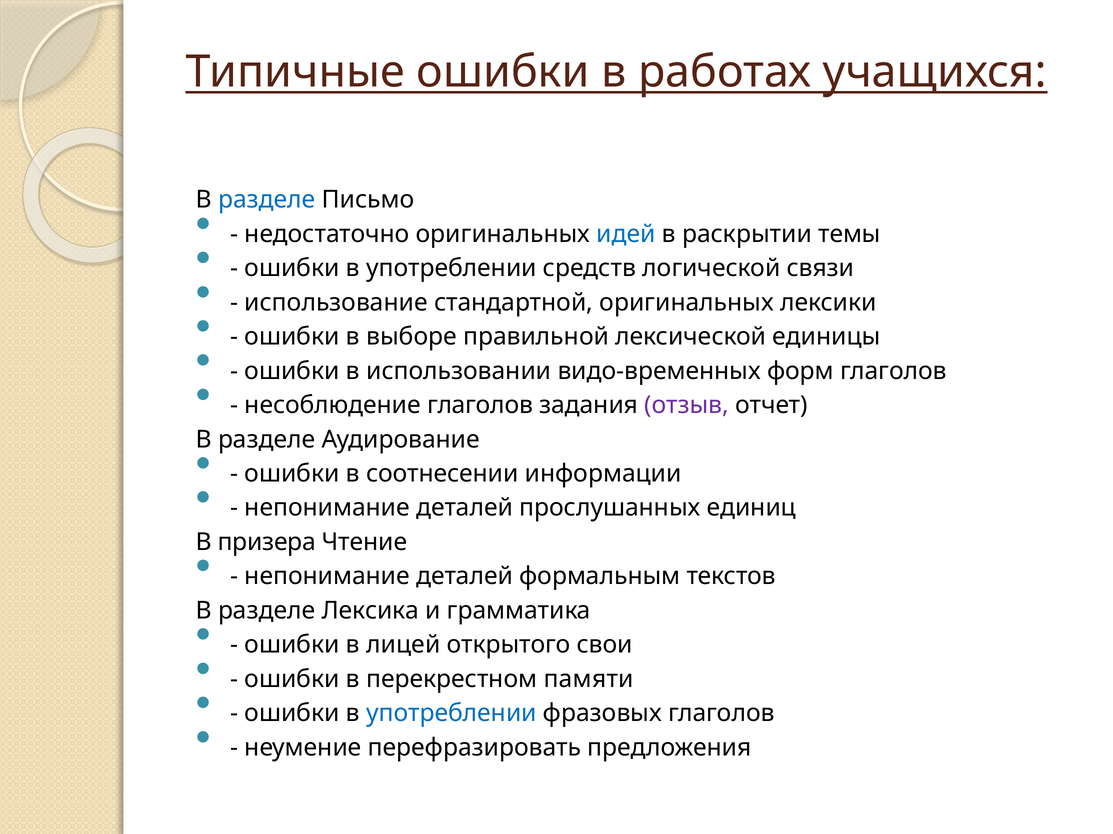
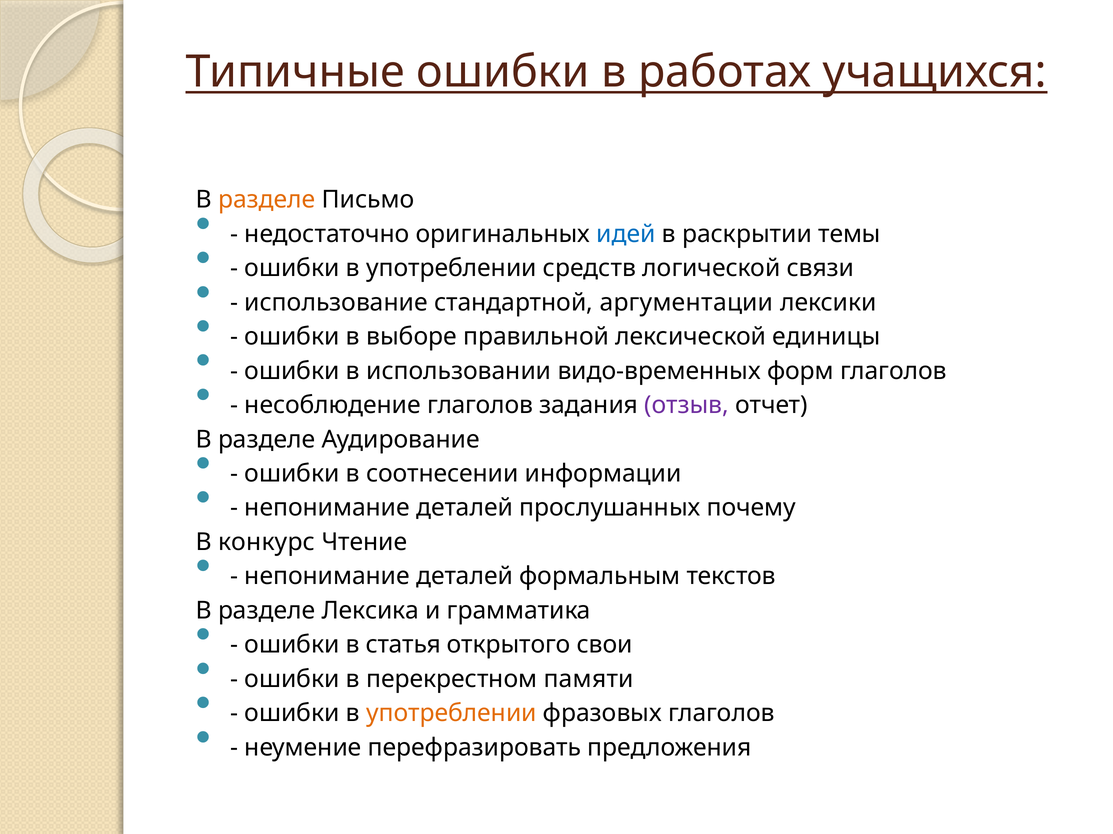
разделе at (267, 200) colour: blue -> orange
стандартной оригинальных: оригинальных -> аргументации
единиц: единиц -> почему
призера: призера -> конкурс
лицей: лицей -> статья
употреблении at (451, 714) colour: blue -> orange
